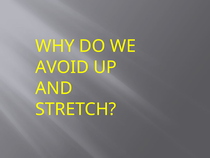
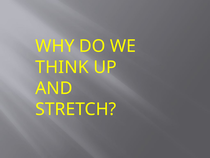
AVOID: AVOID -> THINK
